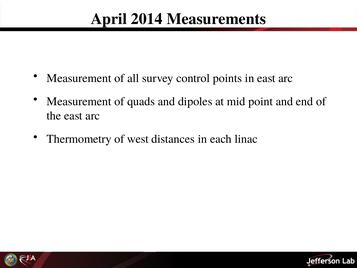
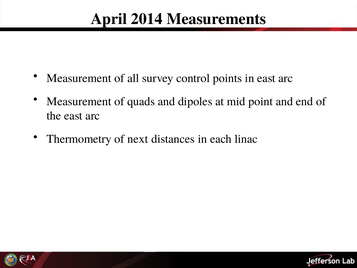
west: west -> next
